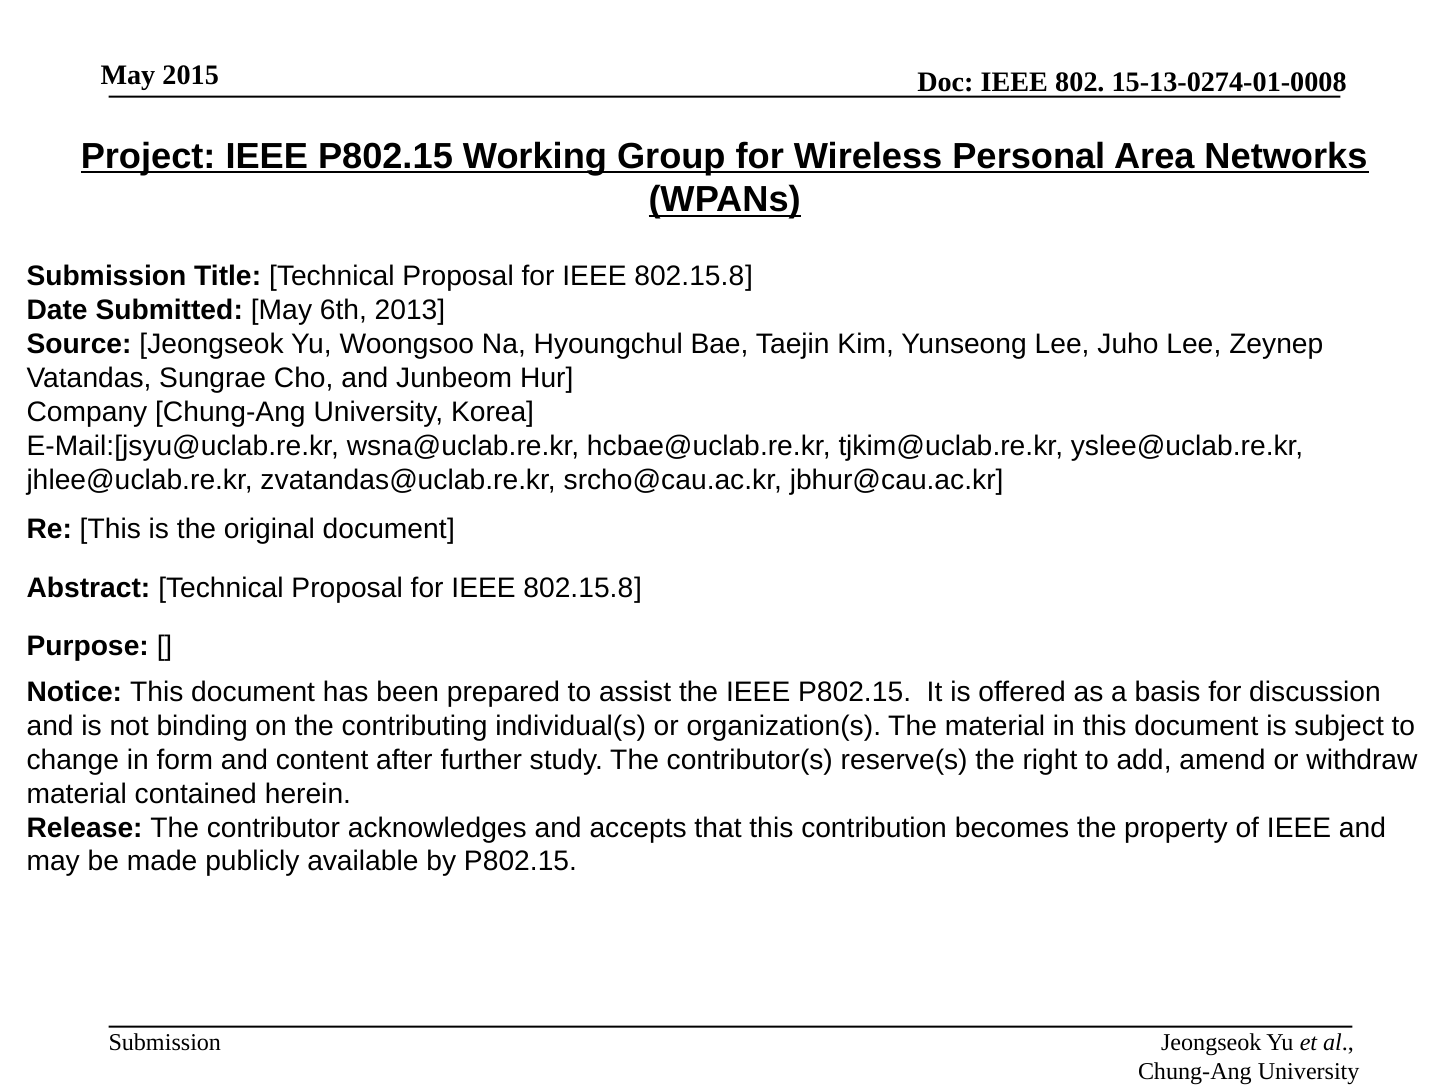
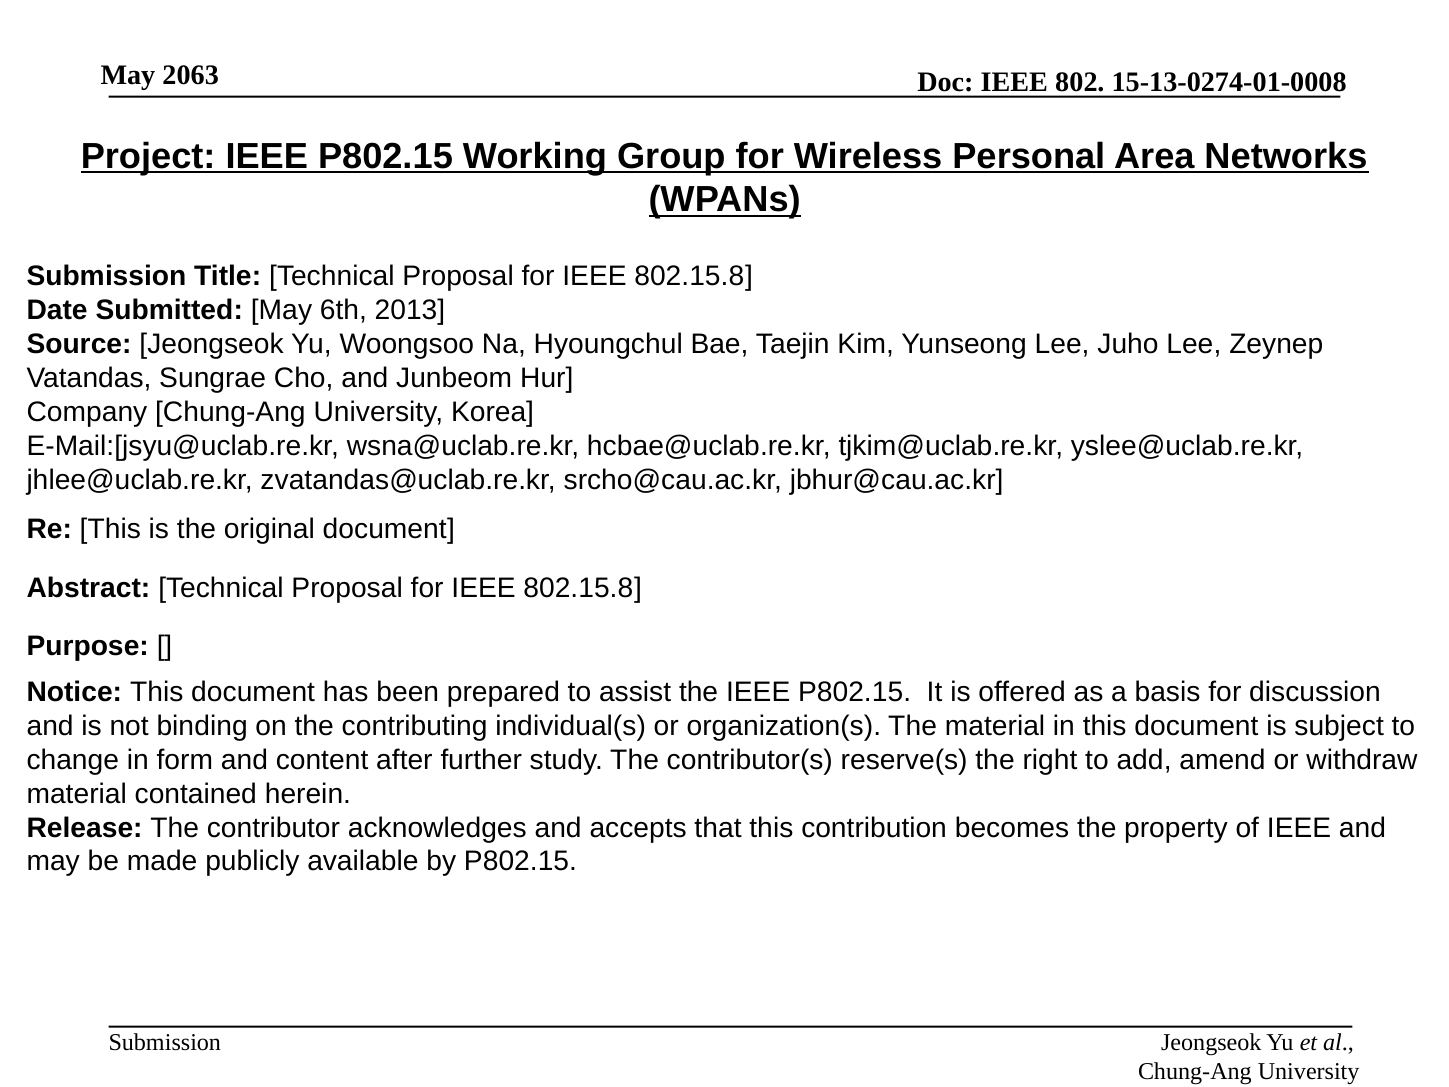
2015: 2015 -> 2063
